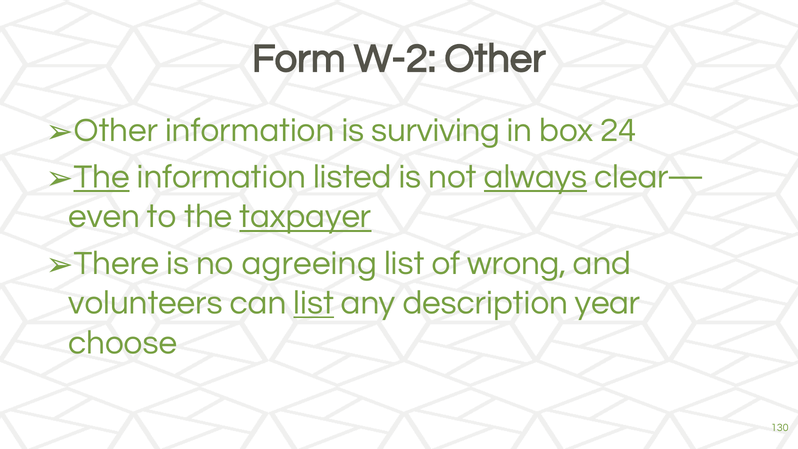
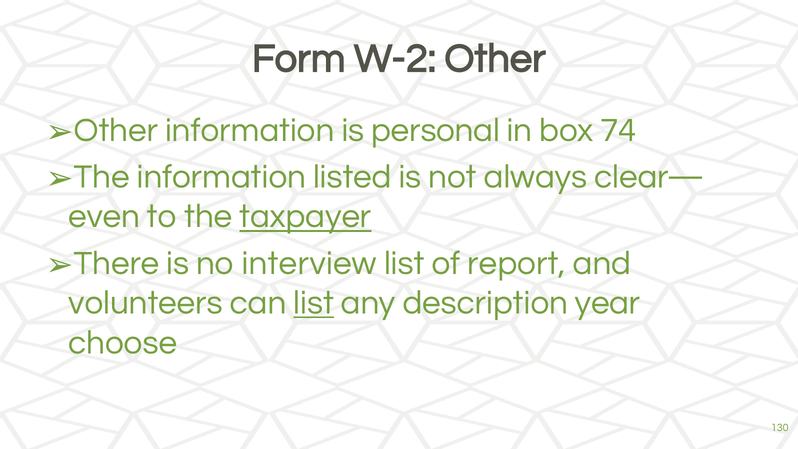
surviving: surviving -> personal
24: 24 -> 74
The at (102, 177) underline: present -> none
always underline: present -> none
agreeing: agreeing -> interview
wrong: wrong -> report
